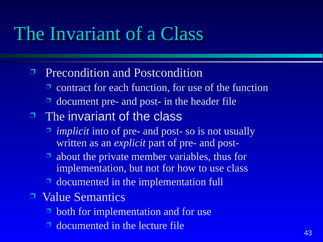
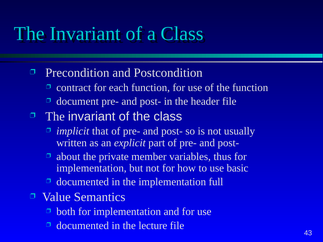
into: into -> that
use class: class -> basic
